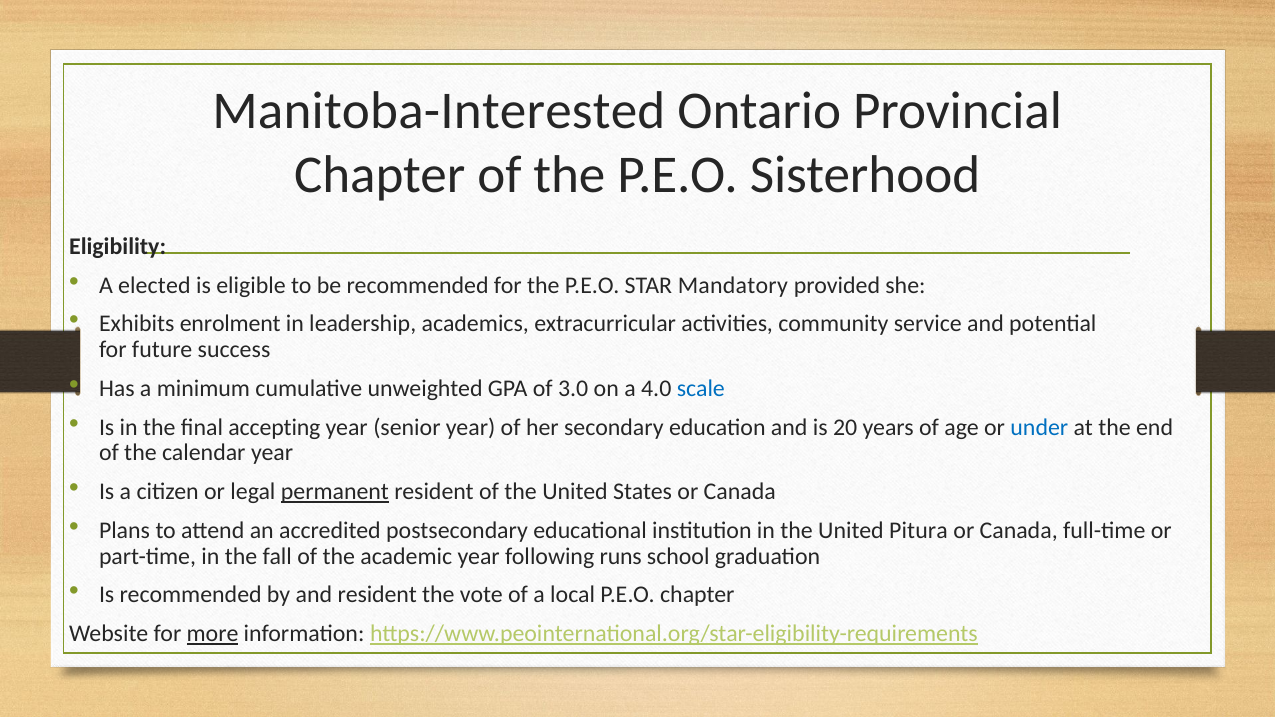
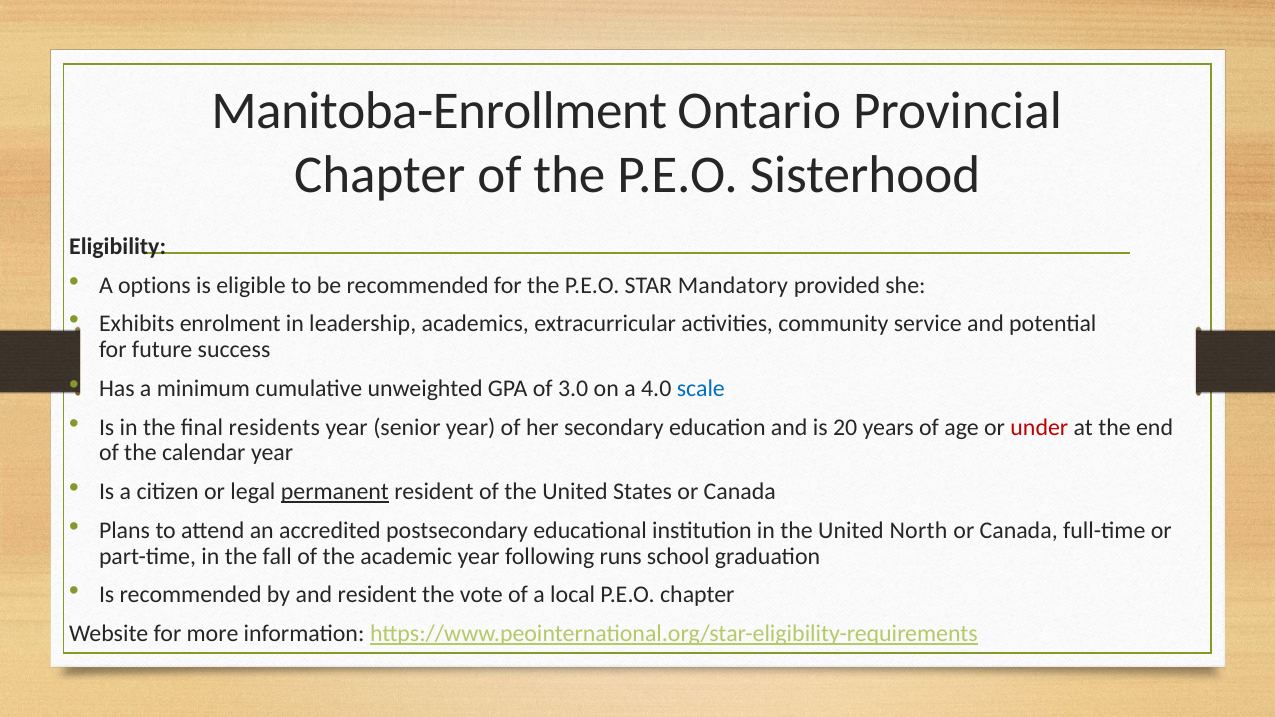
Manitoba-Interested: Manitoba-Interested -> Manitoba-Enrollment
elected: elected -> options
accepting: accepting -> residents
under colour: blue -> red
Pitura: Pitura -> North
more underline: present -> none
